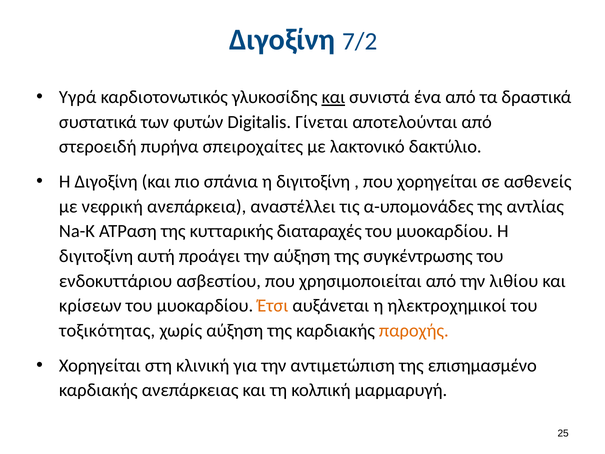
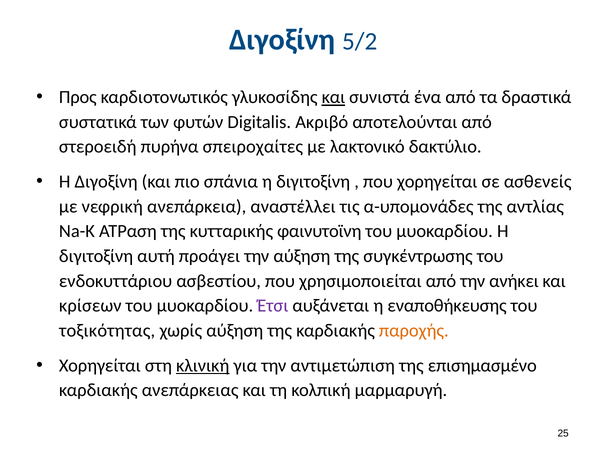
7/2: 7/2 -> 5/2
Υγρά: Υγρά -> Προς
Γίνεται: Γίνεται -> Ακριβό
διαταραχές: διαταραχές -> φαινυτοϊνη
λιθίου: λιθίου -> ανήκει
Έτσι colour: orange -> purple
ηλεκτροχημικοί: ηλεκτροχημικοί -> εναποθήκευσης
κλινική underline: none -> present
